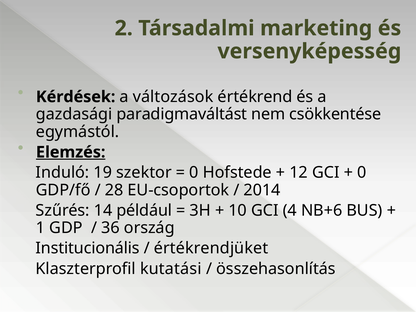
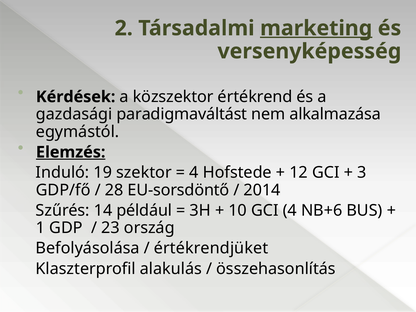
marketing underline: none -> present
változások: változások -> közszektor
csökkentése: csökkentése -> alkalmazása
0 at (194, 173): 0 -> 4
0 at (362, 173): 0 -> 3
EU-csoportok: EU-csoportok -> EU-sorsdöntő
36: 36 -> 23
Institucionális: Institucionális -> Befolyásolása
kutatási: kutatási -> alakulás
